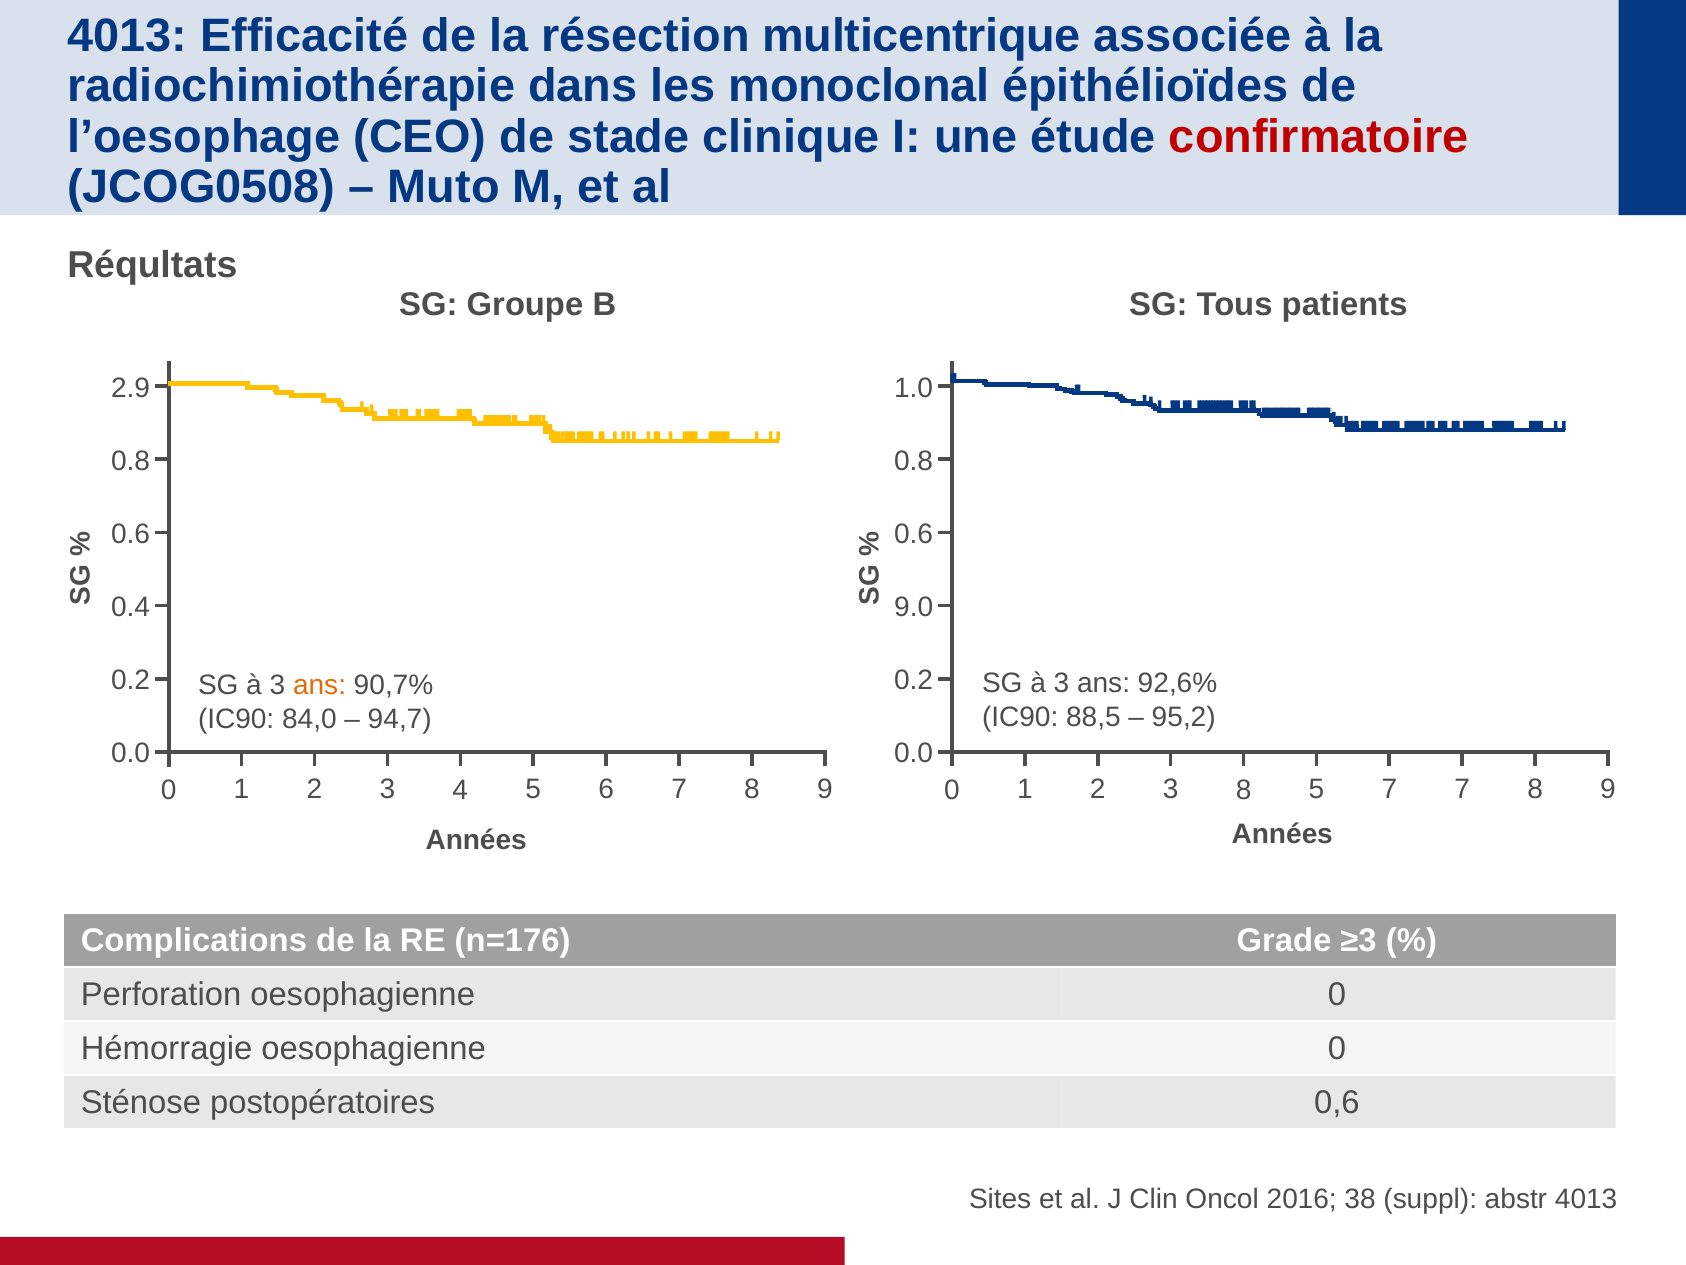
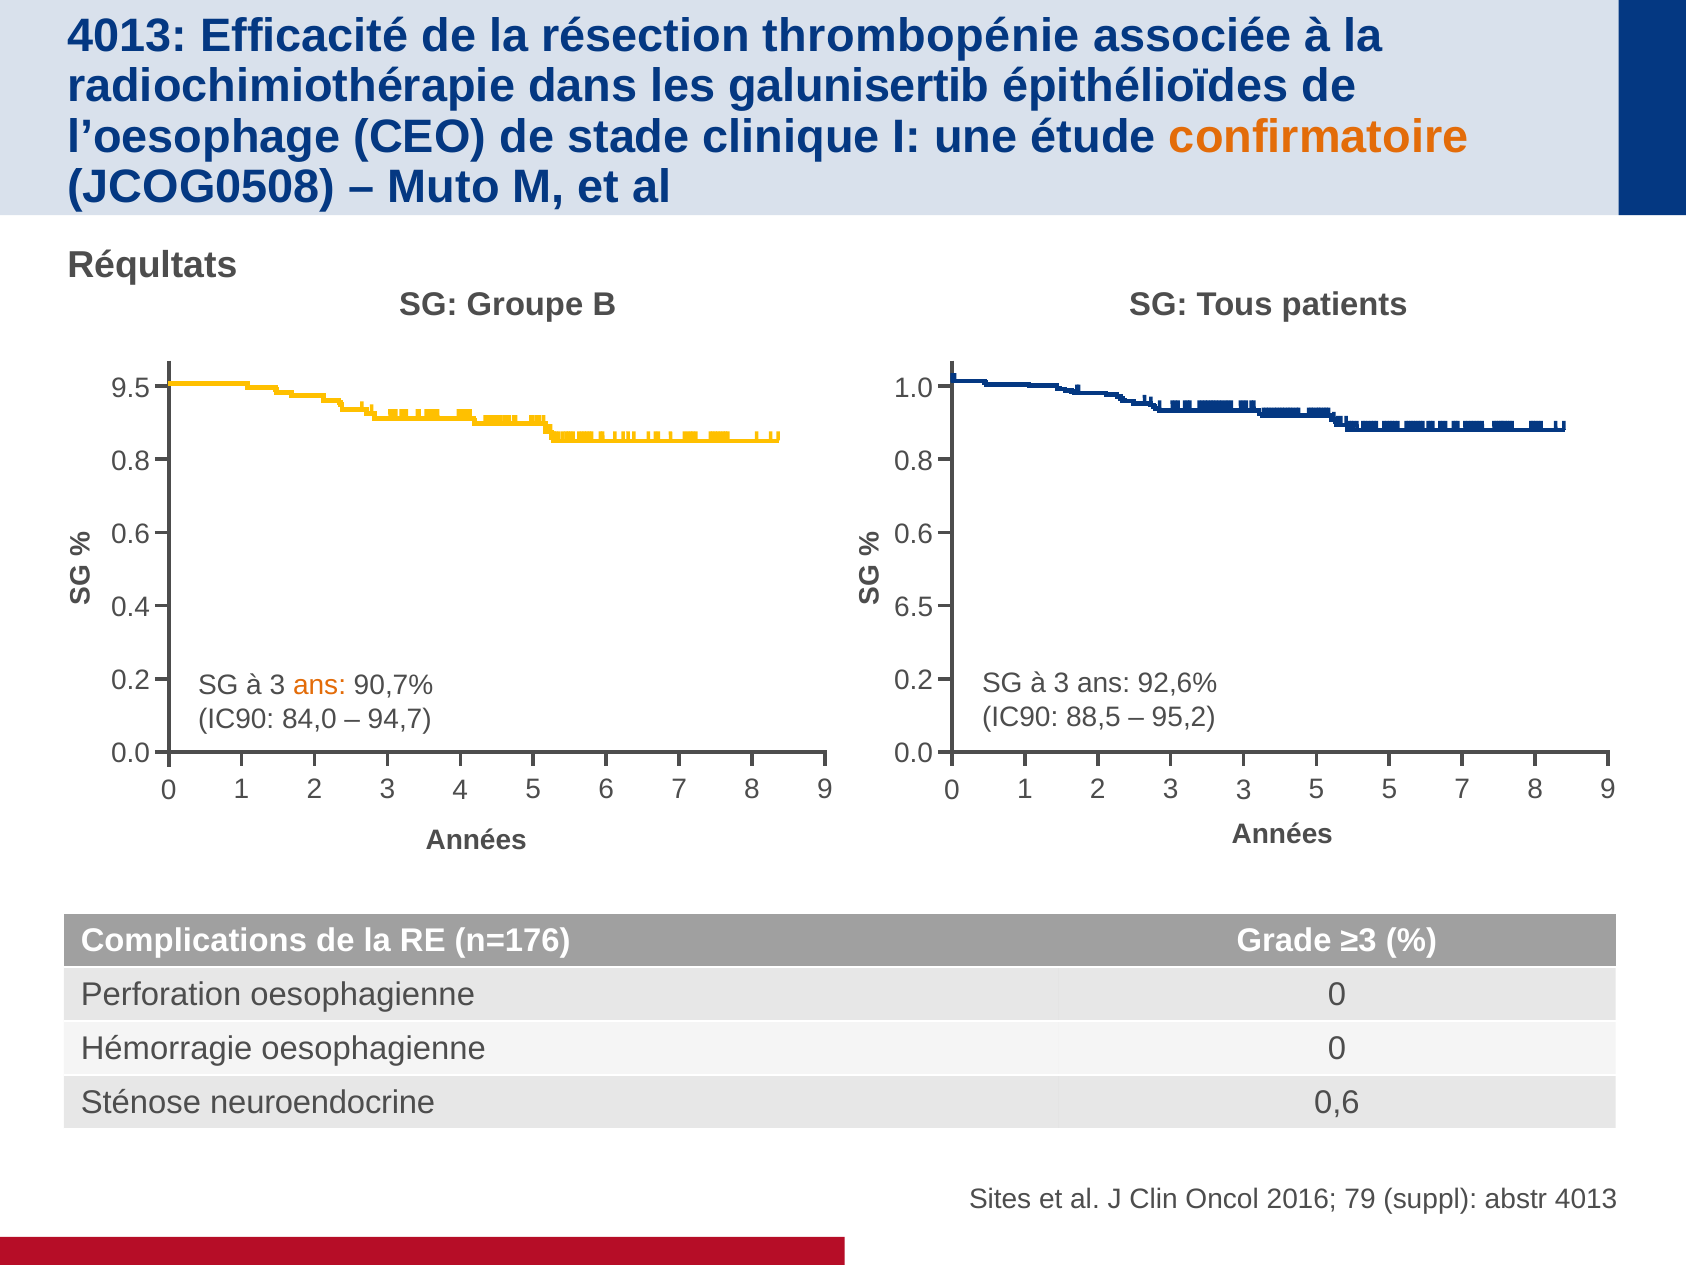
multicentrique: multicentrique -> thrombopénie
monoclonal: monoclonal -> galunisertib
confirmatoire colour: red -> orange
2.9: 2.9 -> 9.5
9.0: 9.0 -> 6.5
3 8: 8 -> 3
5 7: 7 -> 5
postopératoires: postopératoires -> neuroendocrine
38: 38 -> 79
